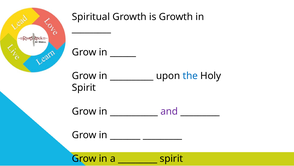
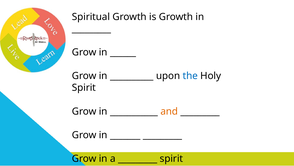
and colour: purple -> orange
